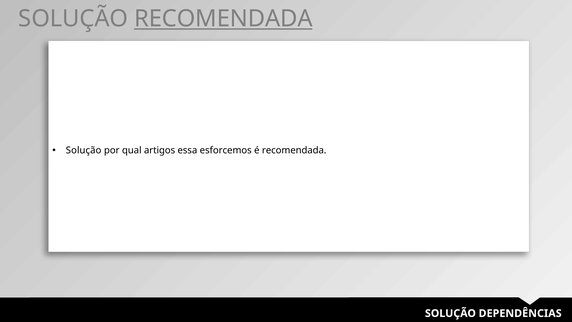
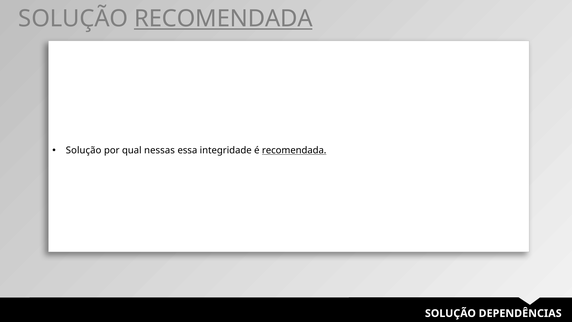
artigos: artigos -> nessas
esforcemos: esforcemos -> integridade
recomendada at (294, 150) underline: none -> present
